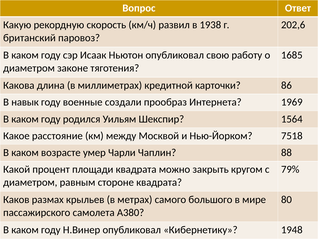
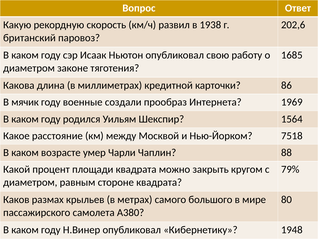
навык: навык -> мячик
